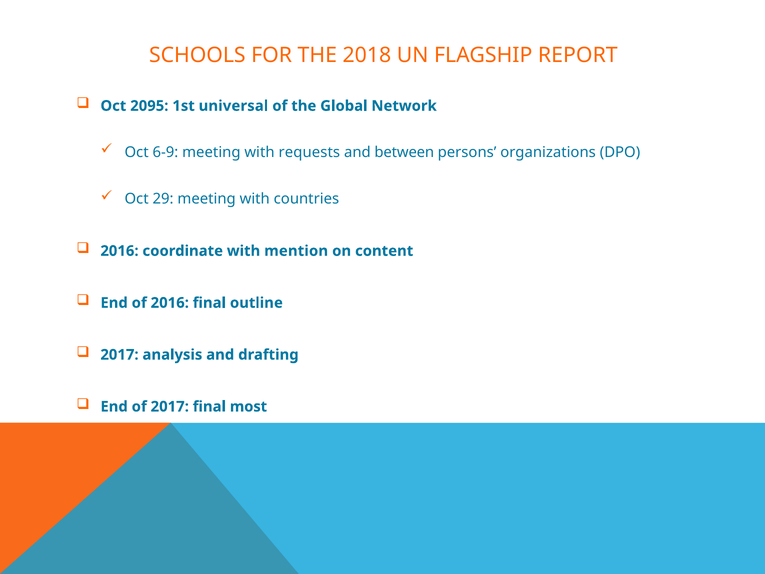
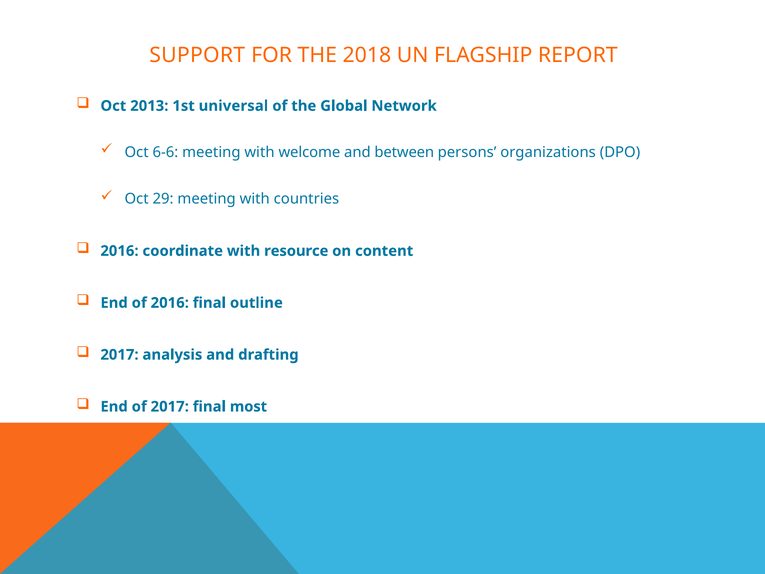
SCHOOLS: SCHOOLS -> SUPPORT
2095: 2095 -> 2013
6-9: 6-9 -> 6-6
requests: requests -> welcome
mention: mention -> resource
